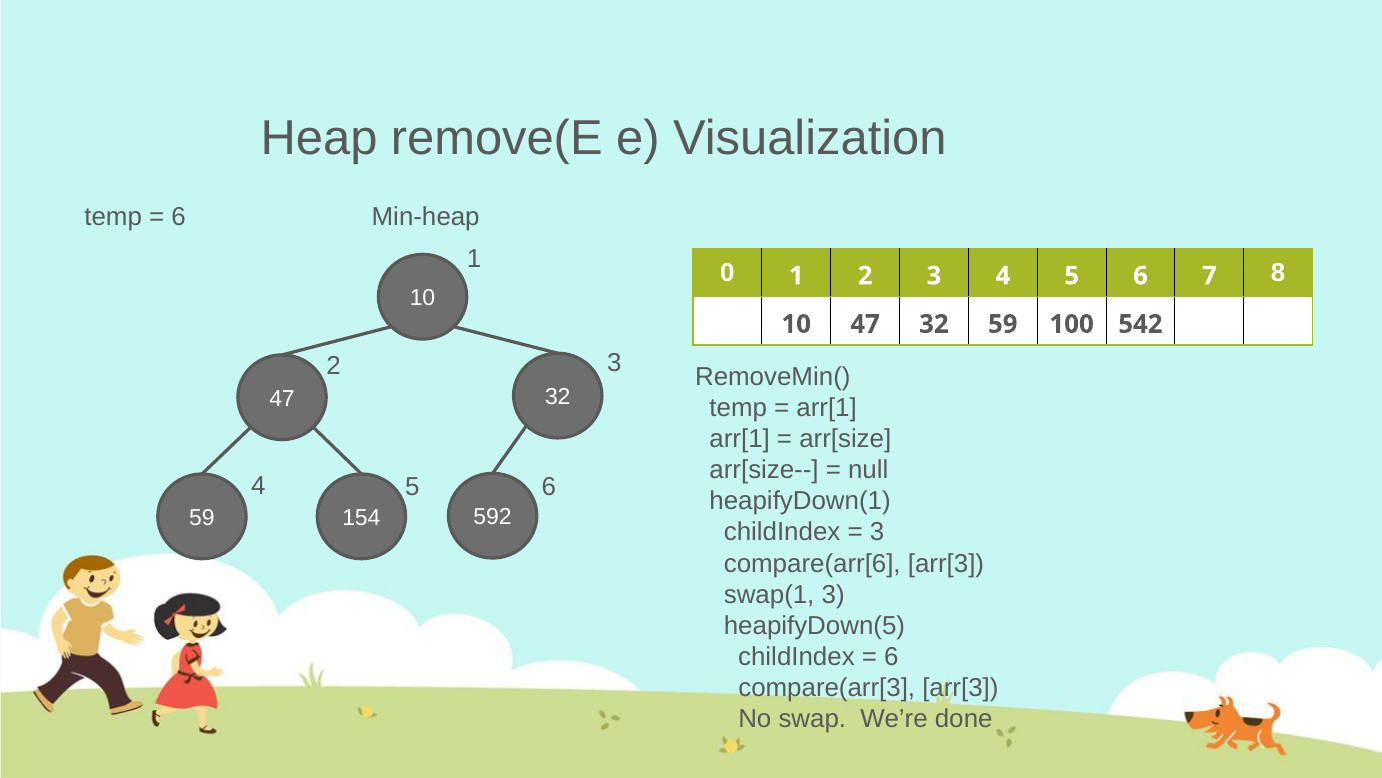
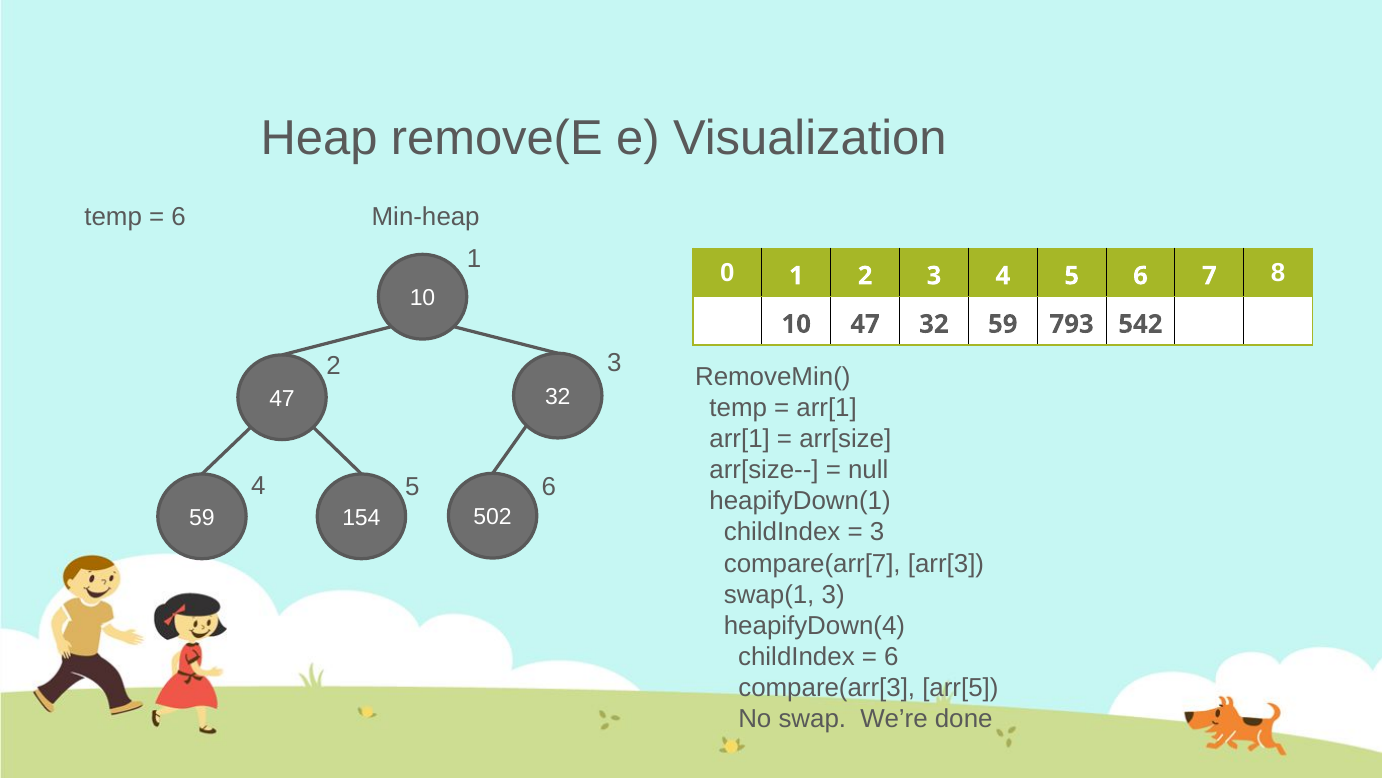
100: 100 -> 793
592: 592 -> 502
compare(arr[6: compare(arr[6 -> compare(arr[7
heapifyDown(5: heapifyDown(5 -> heapifyDown(4
compare(arr[3 arr[3: arr[3 -> arr[5
